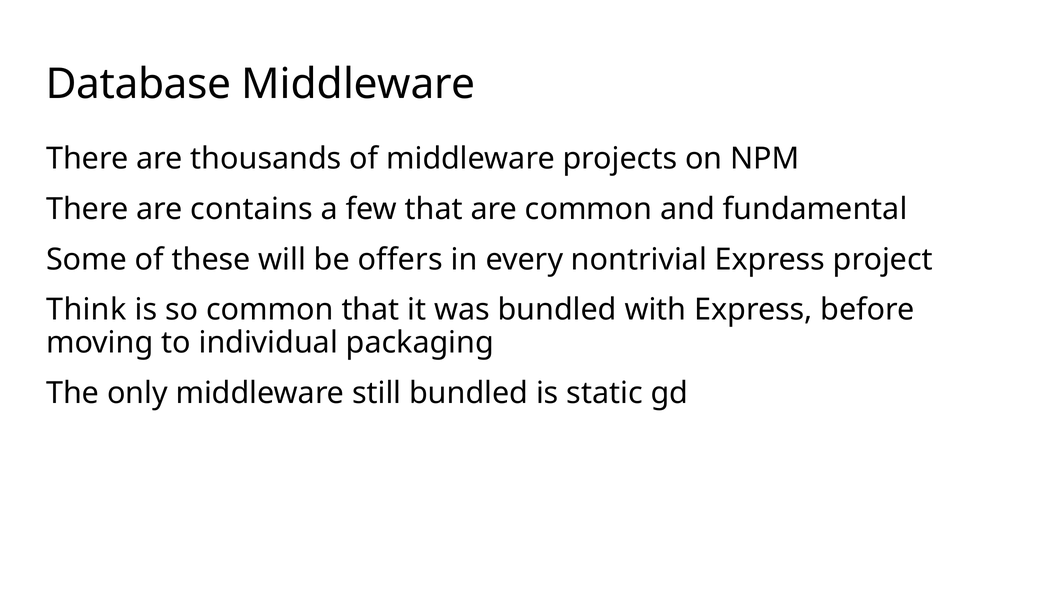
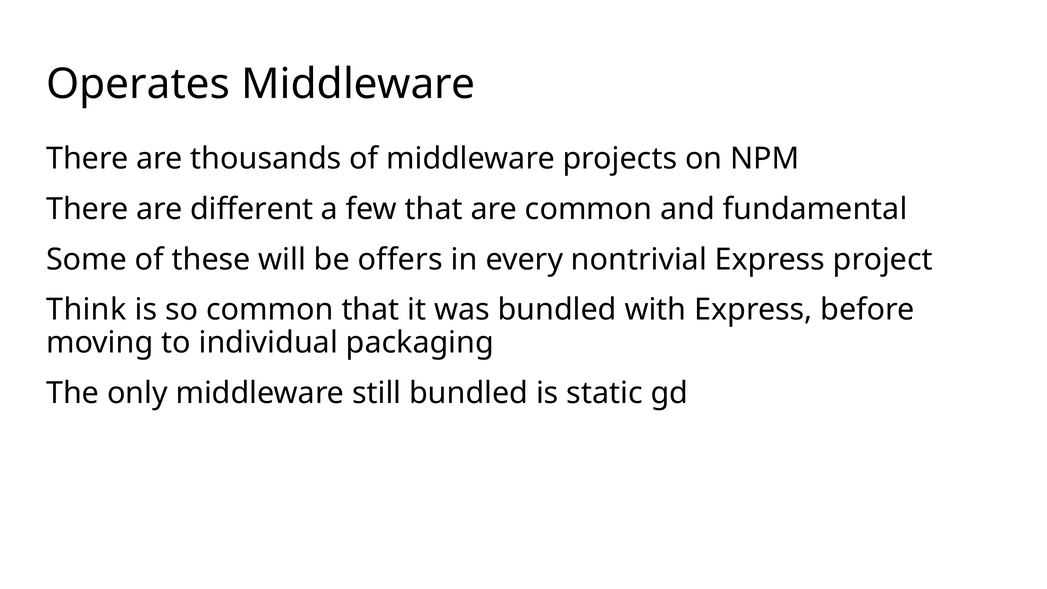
Database: Database -> Operates
contains: contains -> different
